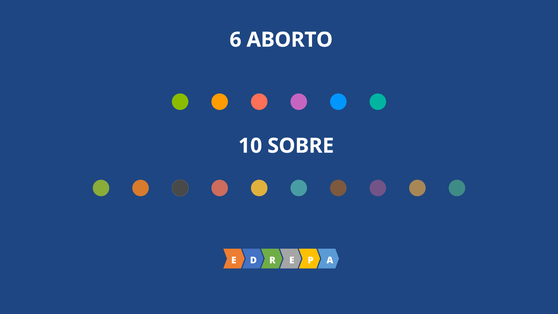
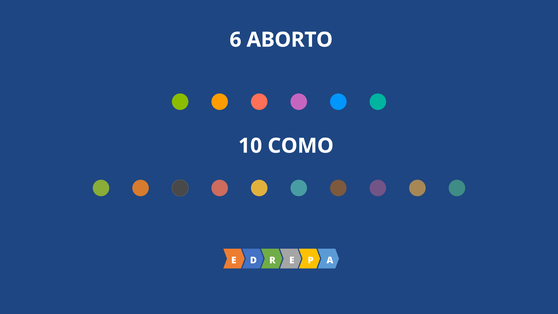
SOBRE: SOBRE -> COMO
